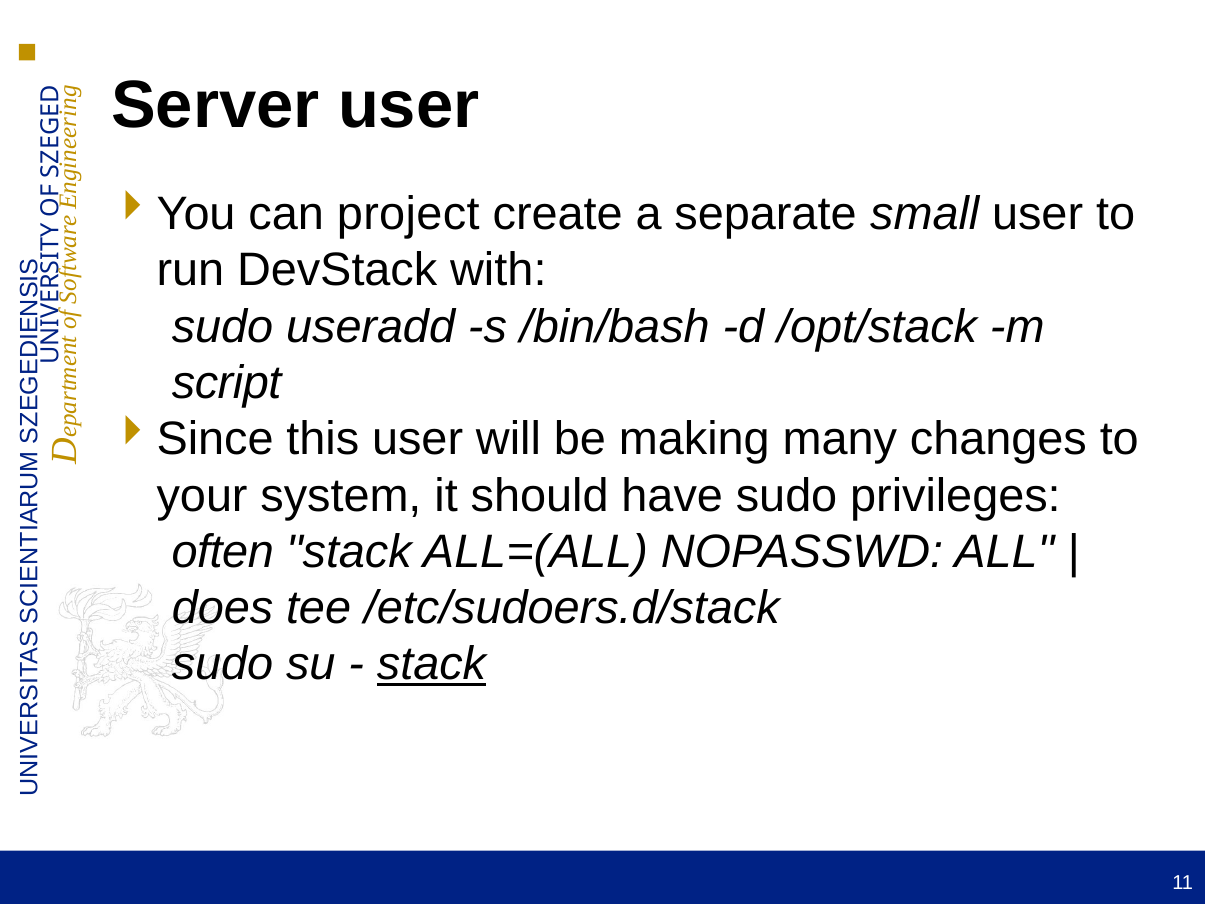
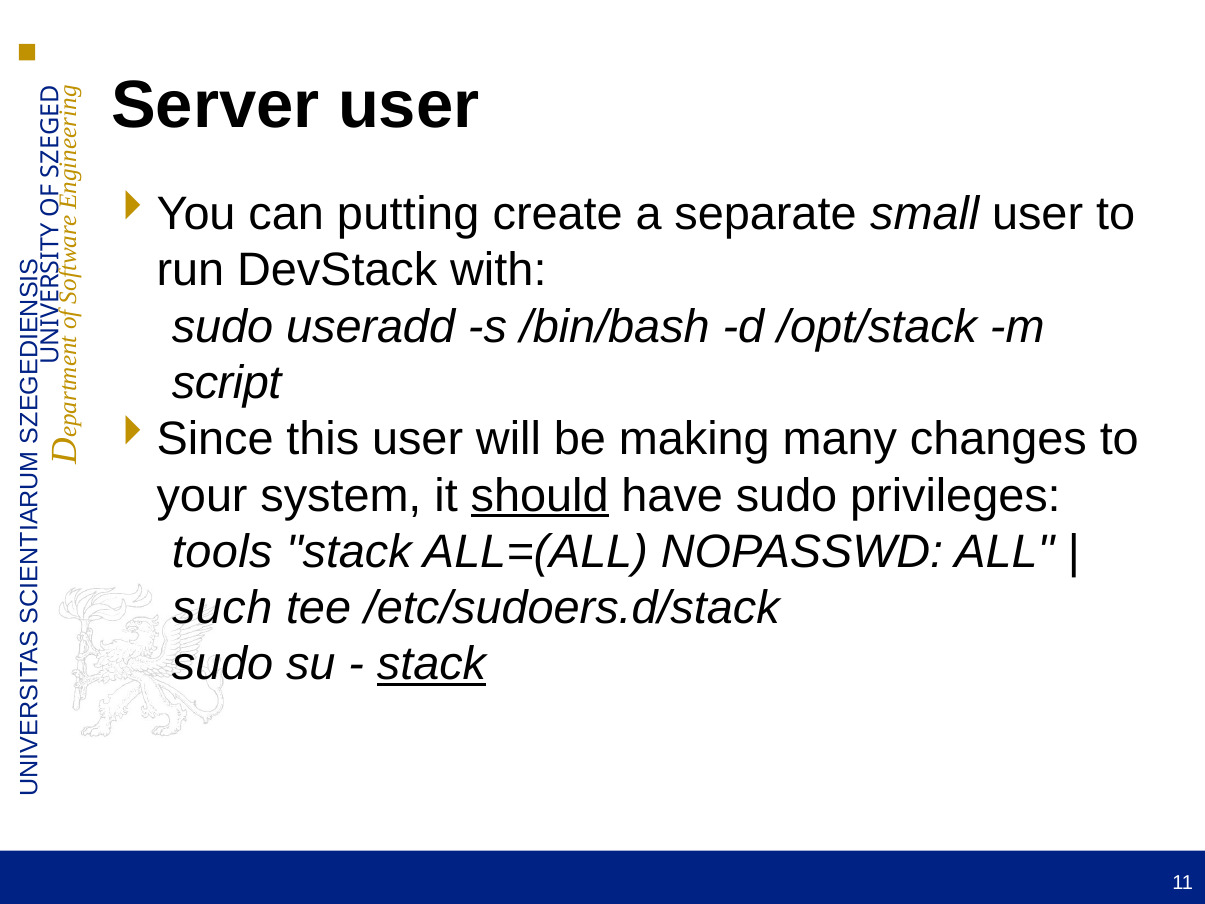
project: project -> putting
should underline: none -> present
often: often -> tools
does: does -> such
